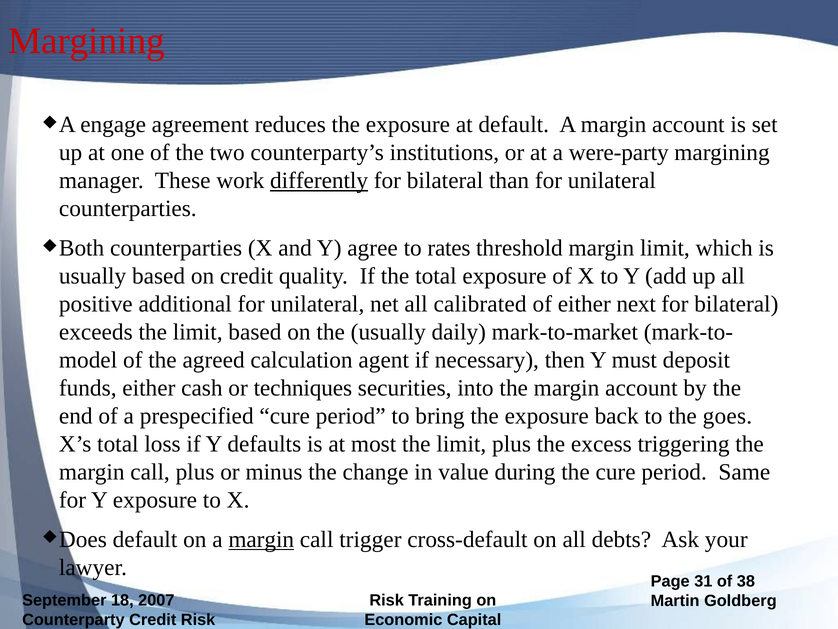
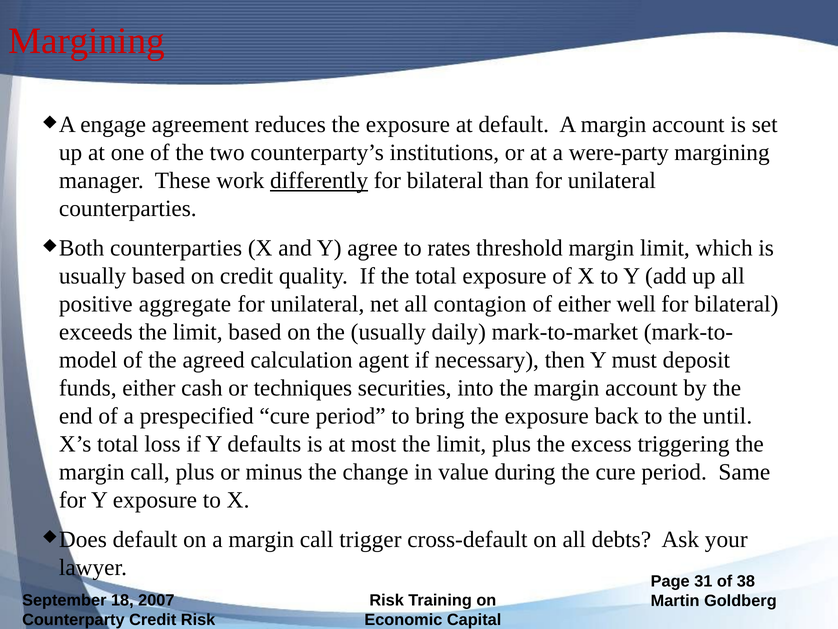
additional: additional -> aggregate
calibrated: calibrated -> contagion
next: next -> well
goes: goes -> until
margin at (261, 539) underline: present -> none
